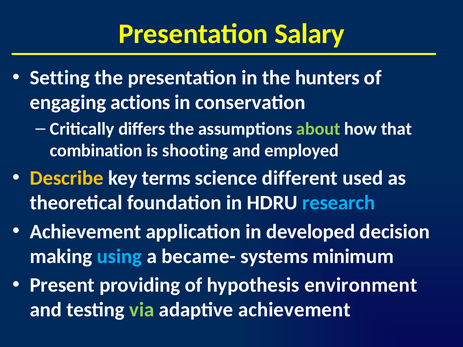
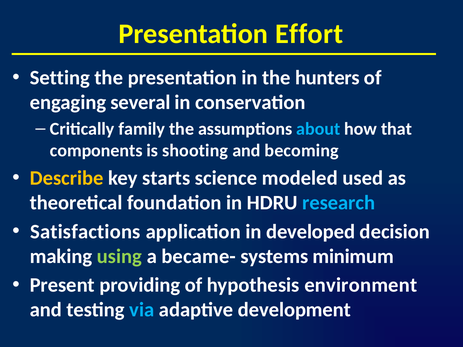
Salary: Salary -> Effort
actions: actions -> several
differs: differs -> family
about colour: light green -> light blue
combination: combination -> components
employed: employed -> becoming
terms: terms -> starts
different: different -> modeled
Achievement at (85, 232): Achievement -> Satisfactions
using colour: light blue -> light green
via colour: light green -> light blue
adaptive achievement: achievement -> development
